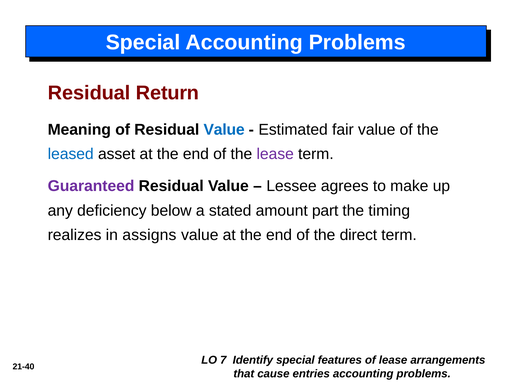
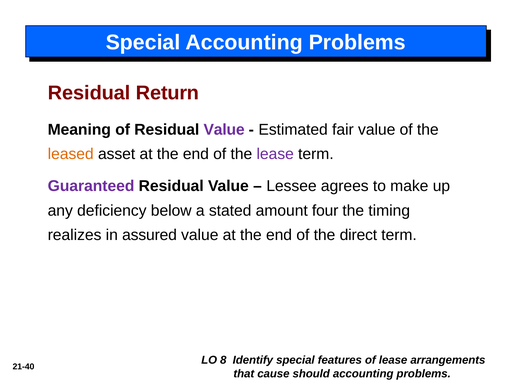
Value at (224, 130) colour: blue -> purple
leased colour: blue -> orange
part: part -> four
assigns: assigns -> assured
7: 7 -> 8
entries: entries -> should
